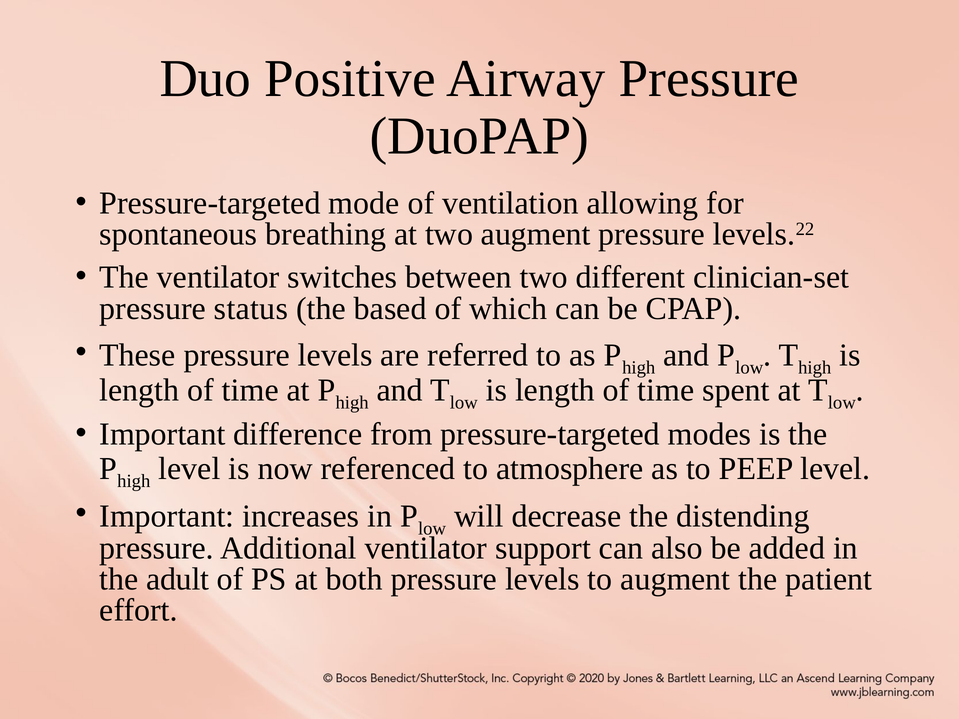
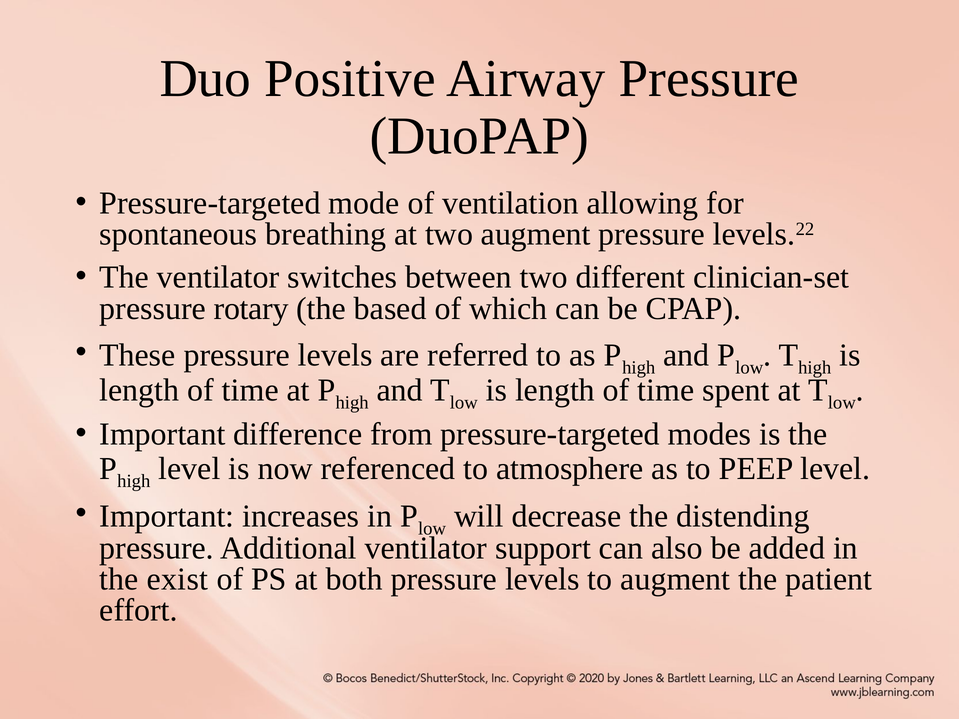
status: status -> rotary
adult: adult -> exist
